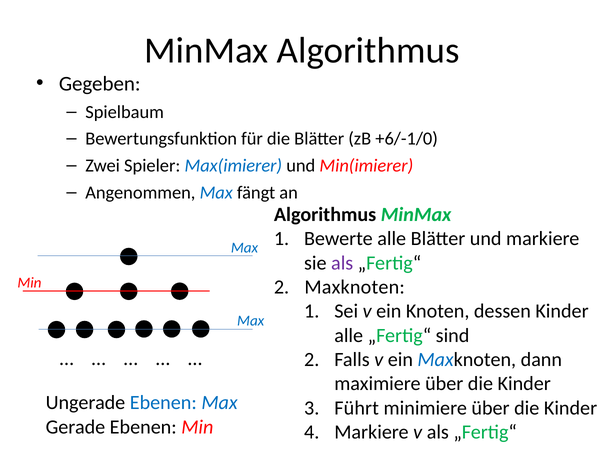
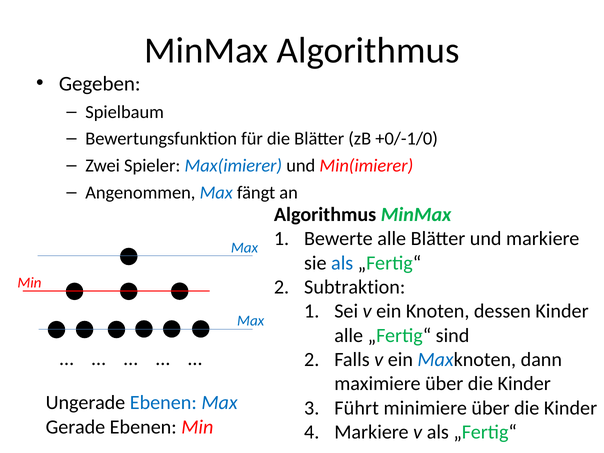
+6/-1/0: +6/-1/0 -> +0/-1/0
als at (342, 263) colour: purple -> blue
Maxknoten at (355, 287): Maxknoten -> Subtraktion
